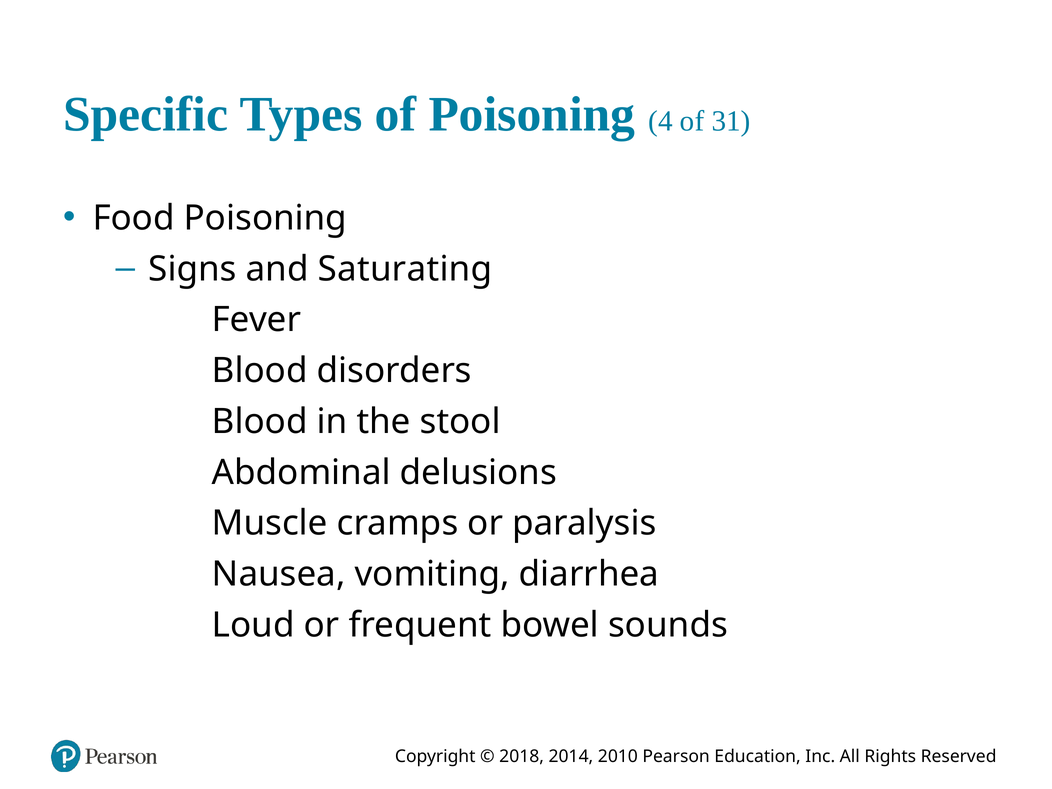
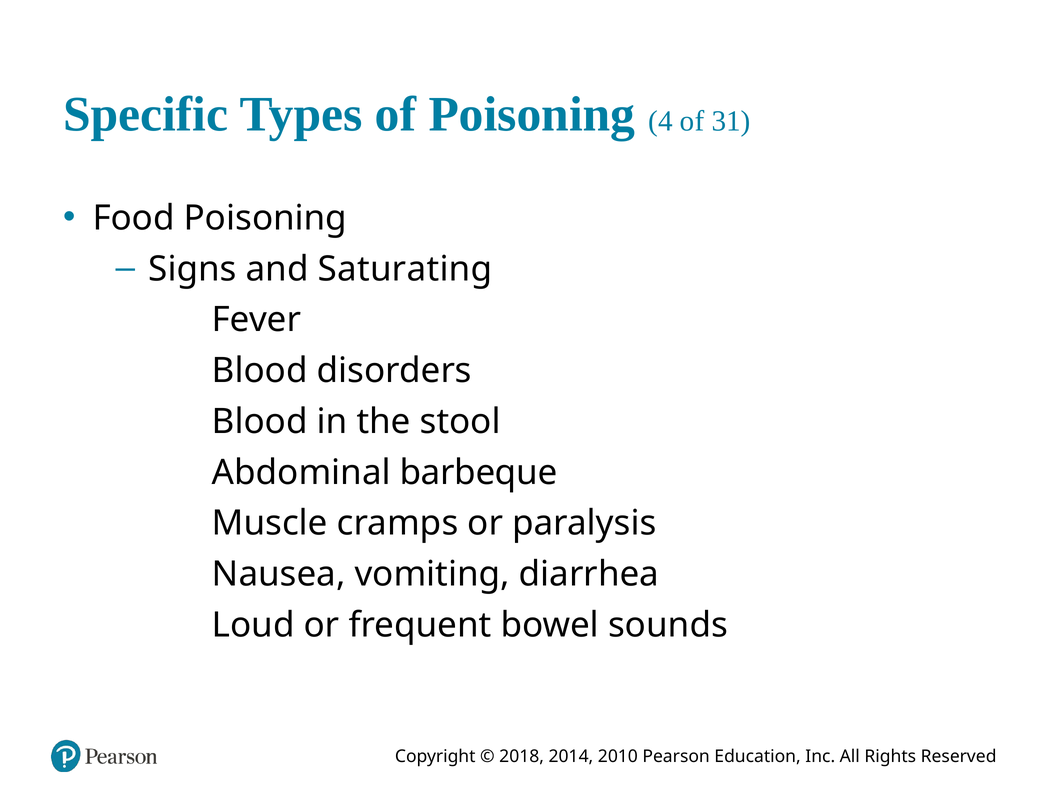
delusions: delusions -> barbeque
